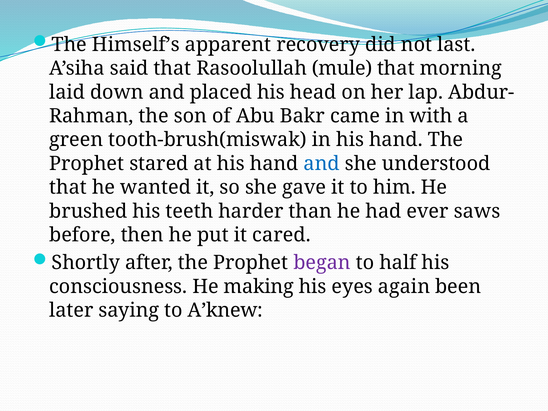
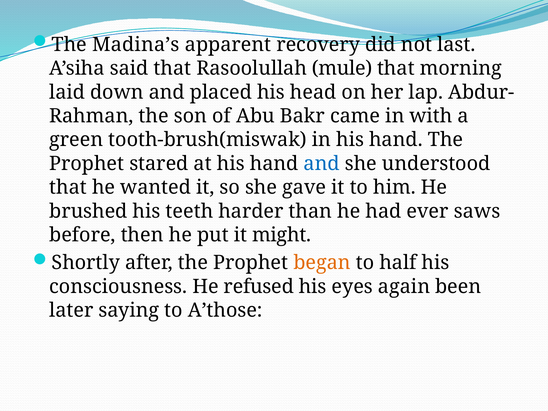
Himself’s: Himself’s -> Madina’s
cared: cared -> might
began colour: purple -> orange
making: making -> refused
A’knew: A’knew -> A’those
